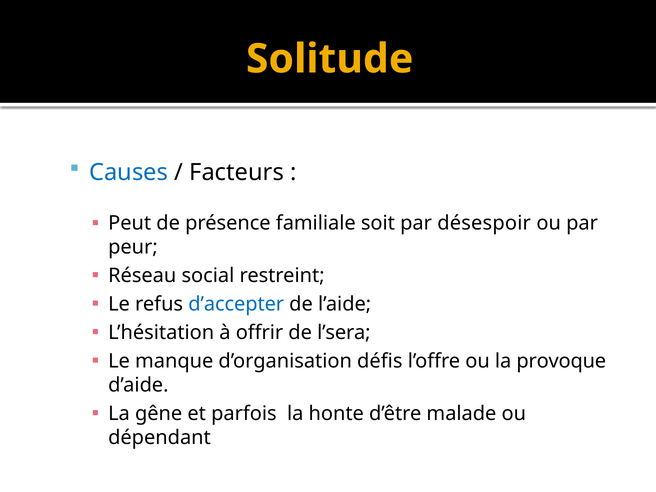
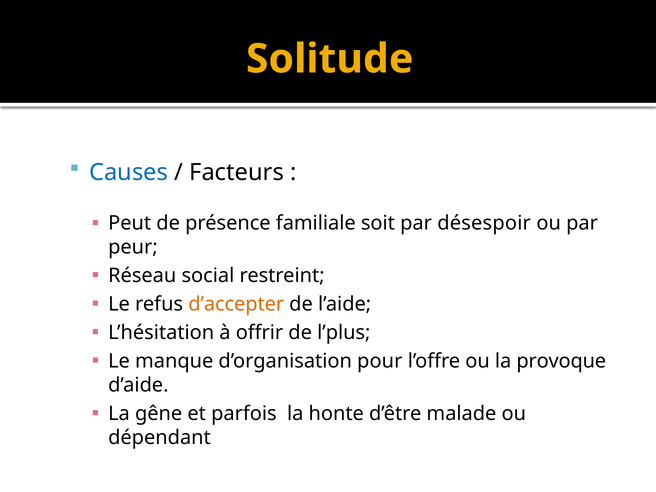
d’accepter colour: blue -> orange
l’sera: l’sera -> l’plus
défis: défis -> pour
